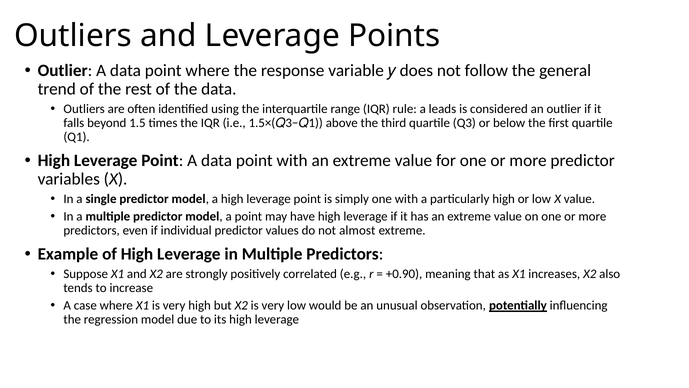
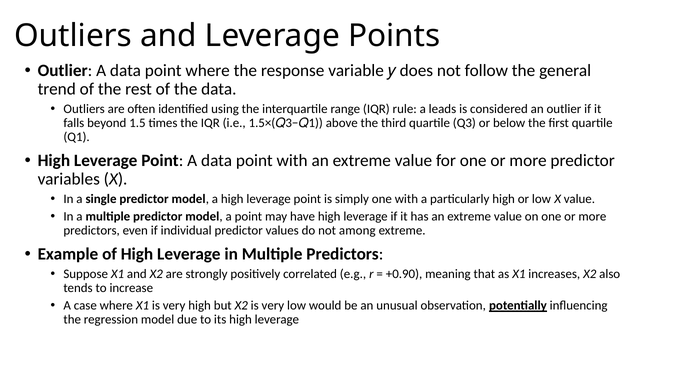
almost: almost -> among
